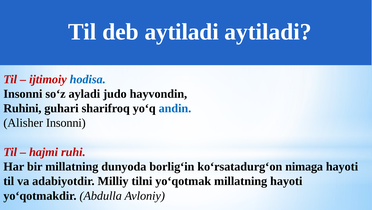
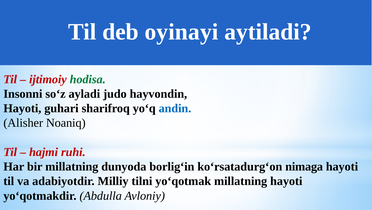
deb aytiladi: aytiladi -> oyinayi
hodisa colour: blue -> green
Ruhini at (22, 108): Ruhini -> Hayoti
Alisher Insonni: Insonni -> Noaniq
